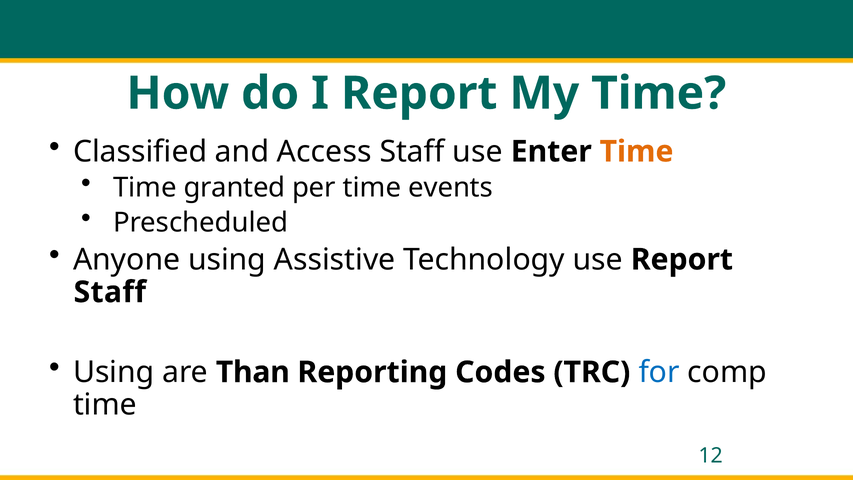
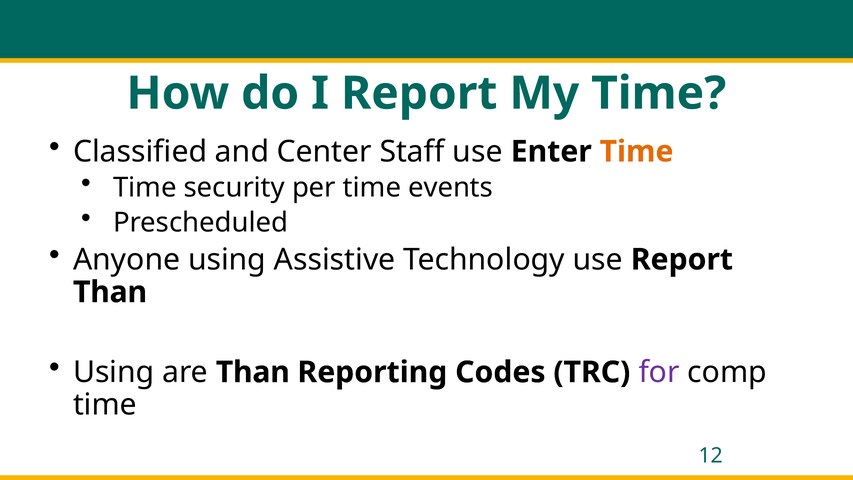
Access: Access -> Center
granted: granted -> security
Staff at (110, 292): Staff -> Than
for colour: blue -> purple
